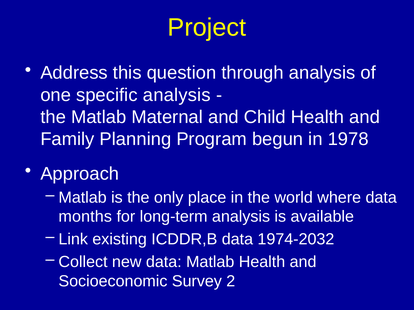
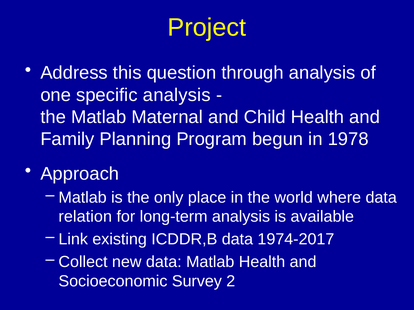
months: months -> relation
1974-2032: 1974-2032 -> 1974-2017
